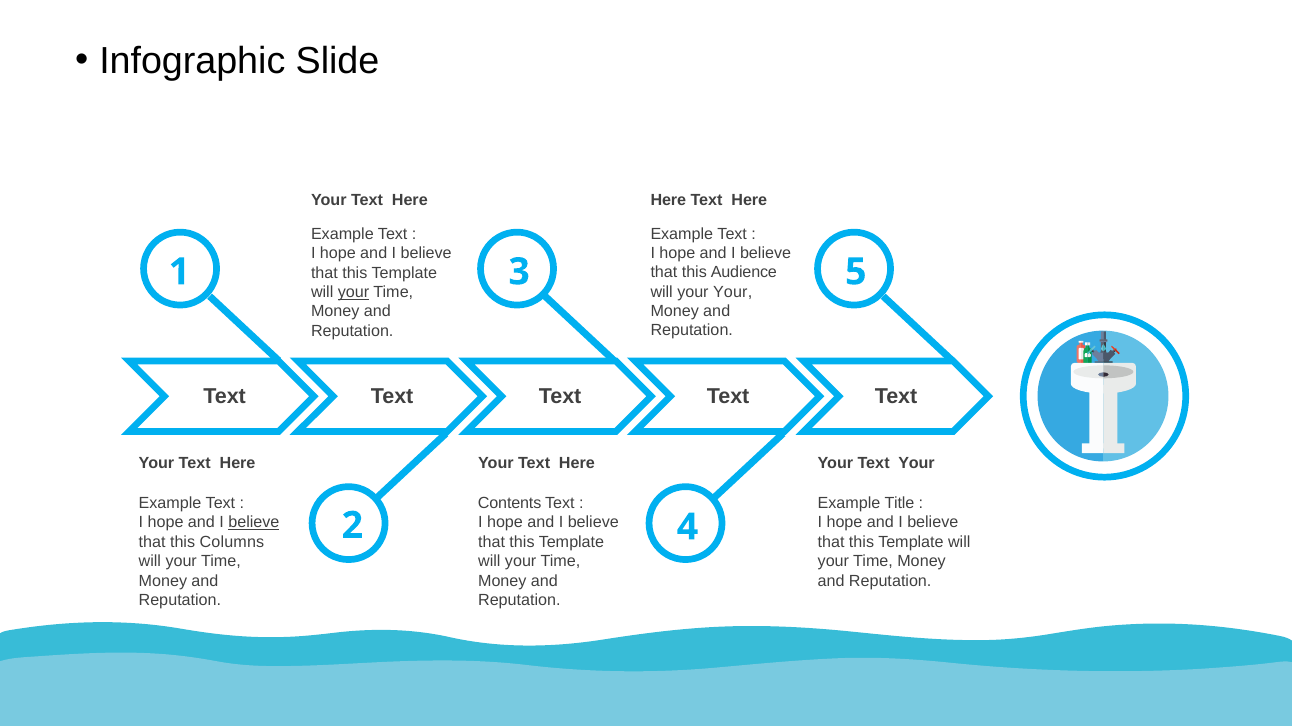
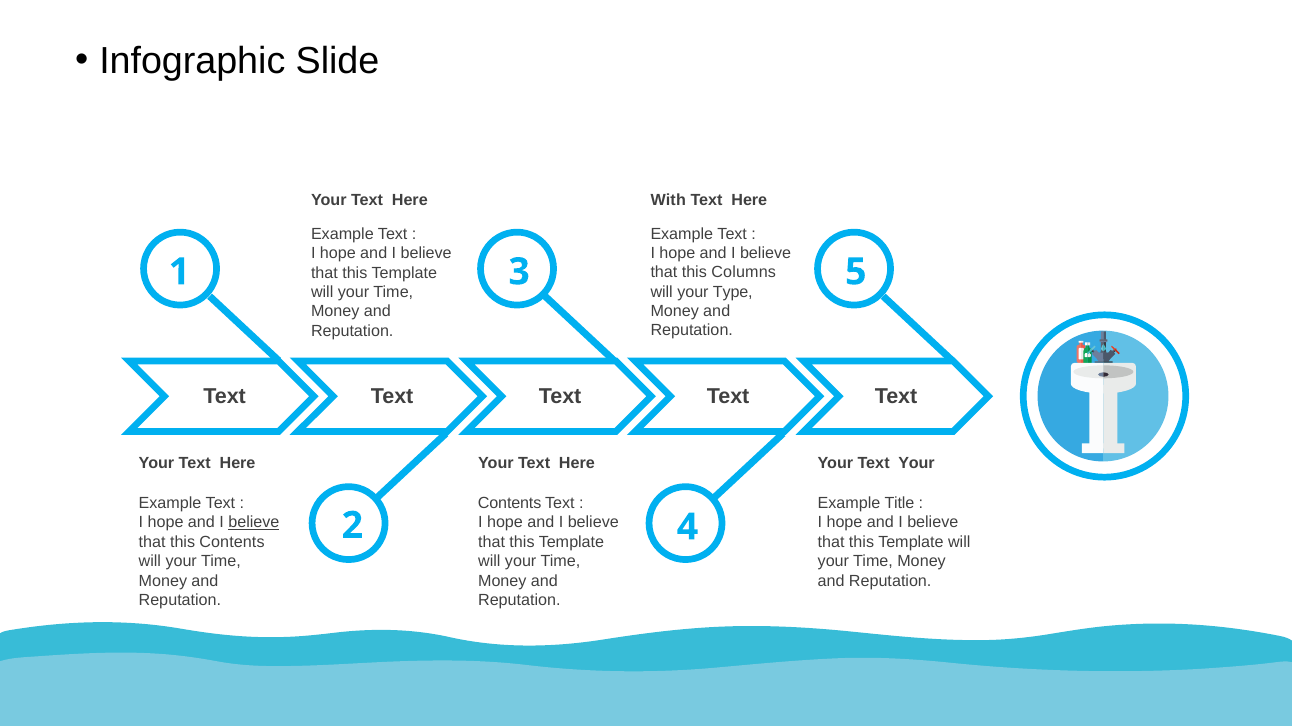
Here at (668, 201): Here -> With
Audience: Audience -> Columns
your Your: Your -> Type
your at (354, 293) underline: present -> none
this Columns: Columns -> Contents
